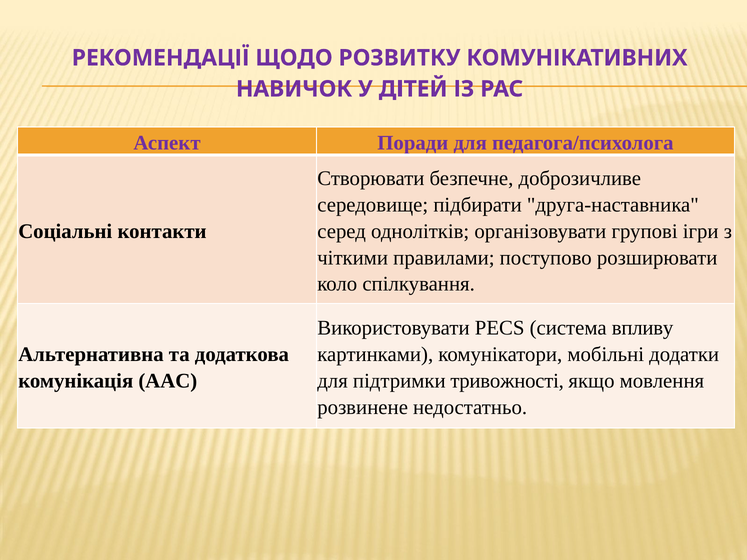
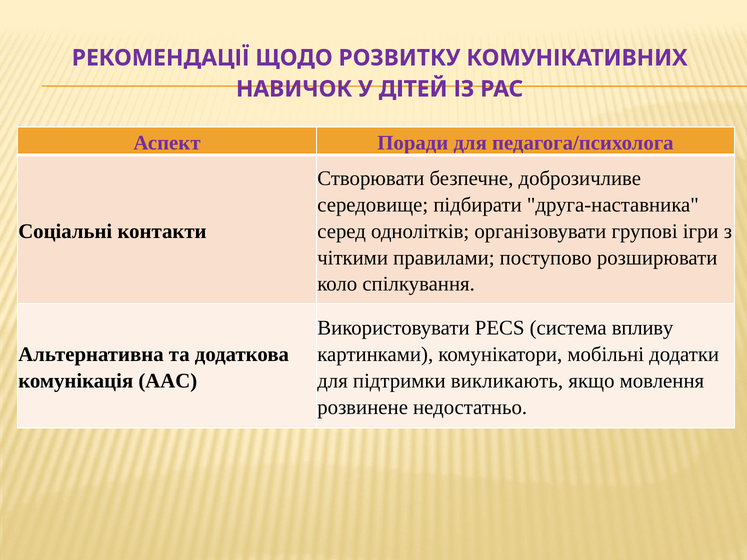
тривожності: тривожності -> викликають
